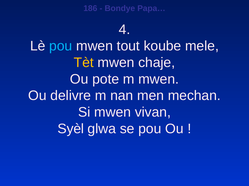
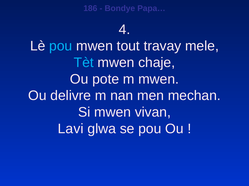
koube: koube -> travay
Tèt colour: yellow -> light blue
Syèl: Syèl -> Lavi
